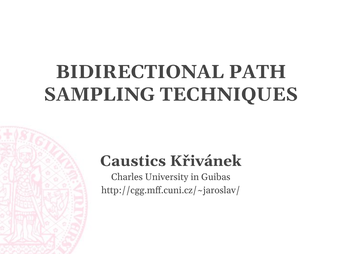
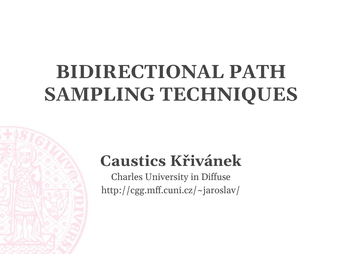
Guibas: Guibas -> Diffuse
